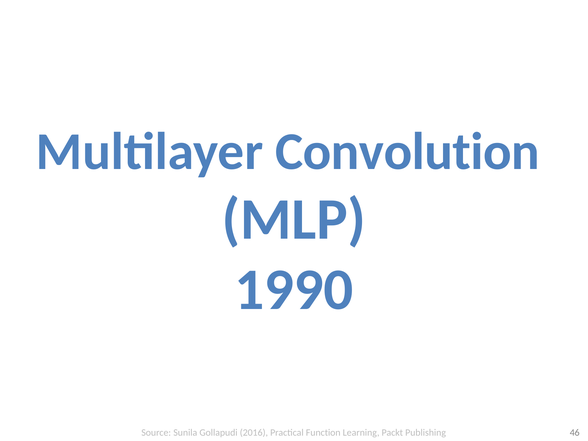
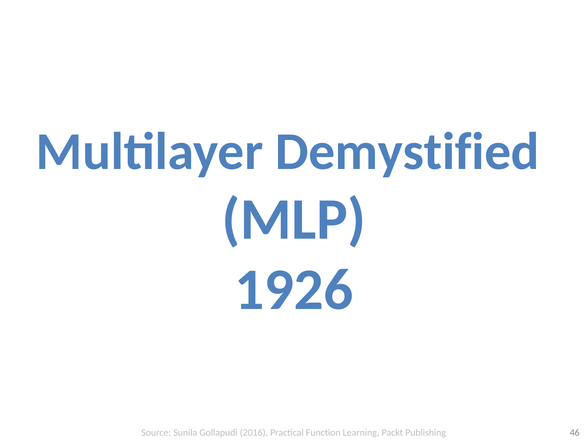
Convolution: Convolution -> Demystified
1990: 1990 -> 1926
